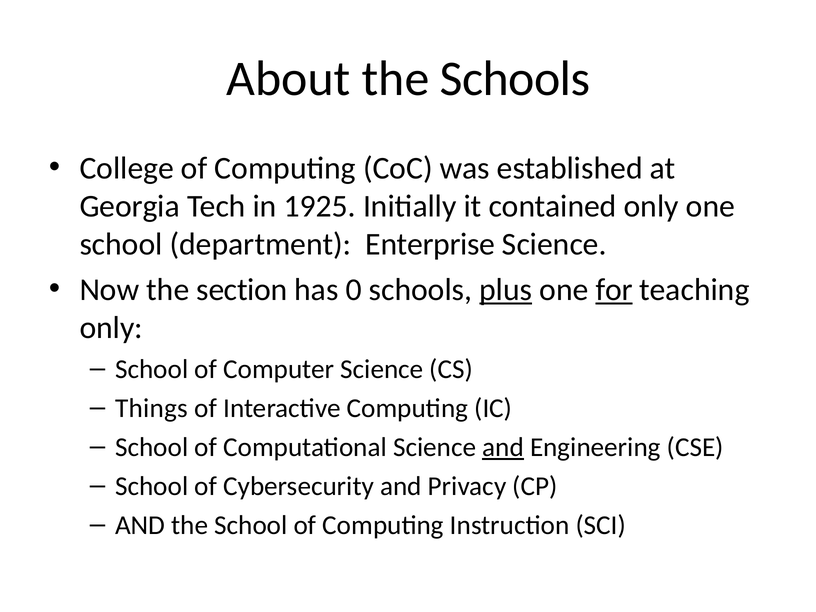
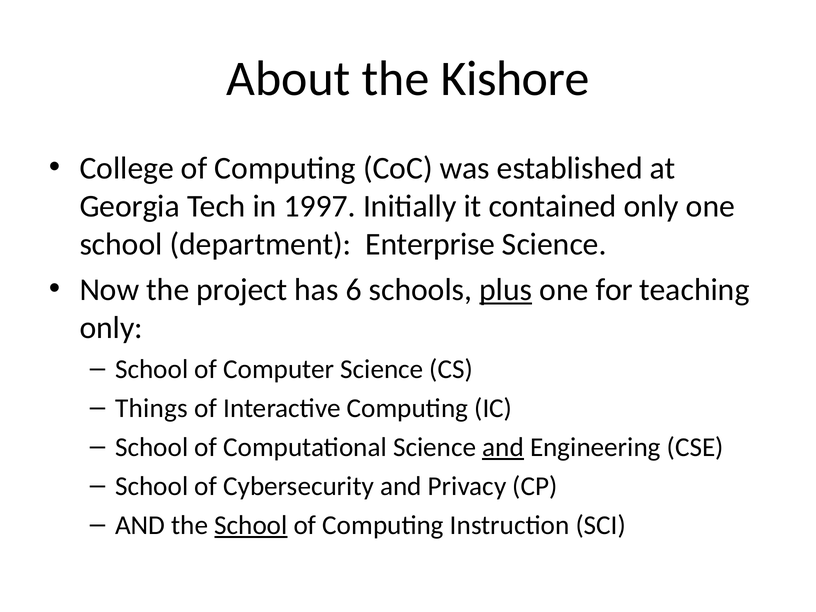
the Schools: Schools -> Kishore
1925: 1925 -> 1997
section: section -> project
0: 0 -> 6
for underline: present -> none
School at (251, 525) underline: none -> present
